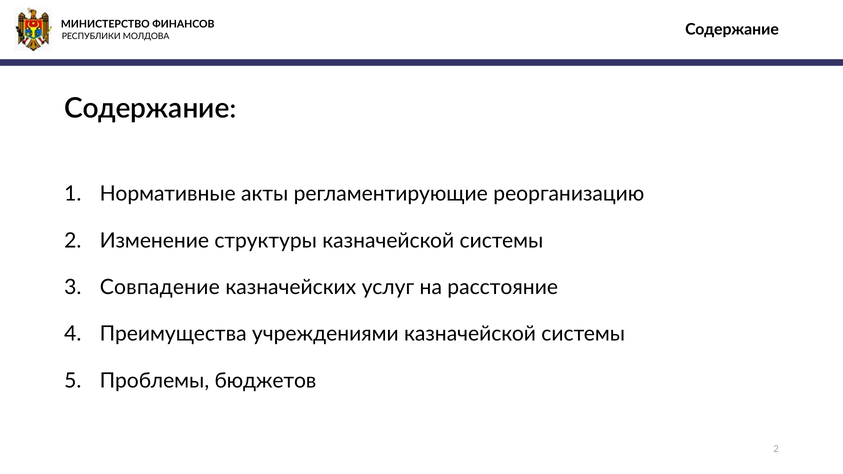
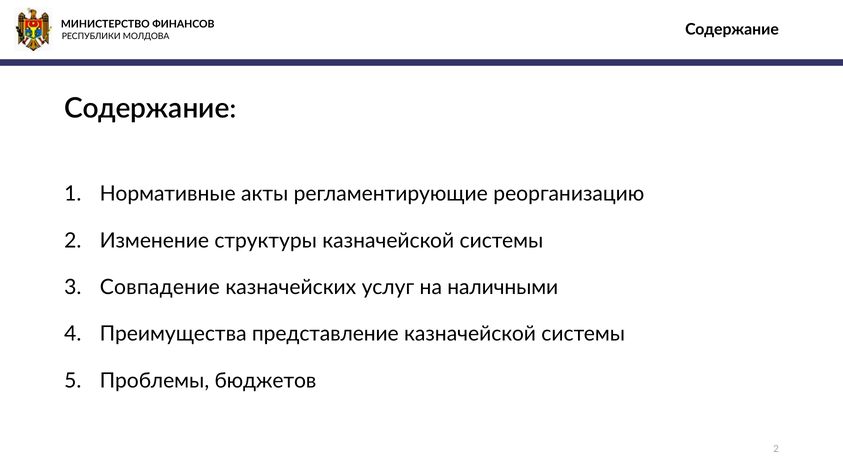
расстояние: расстояние -> наличными
учреждениями: учреждениями -> представление
